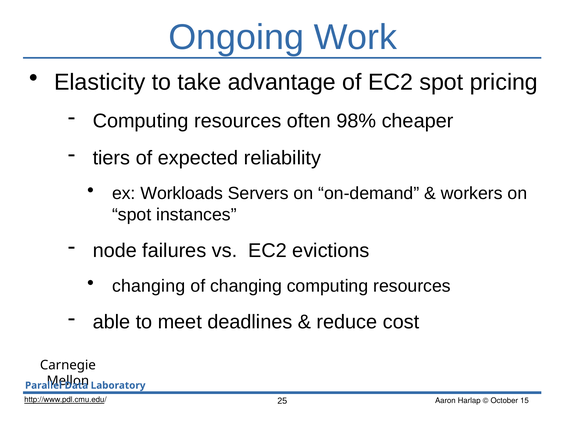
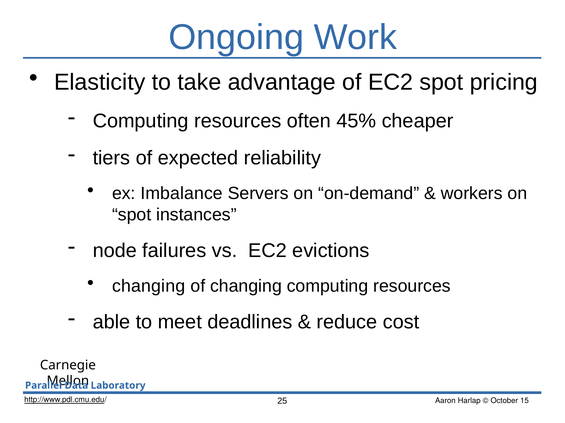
98%: 98% -> 45%
Workloads: Workloads -> Imbalance
